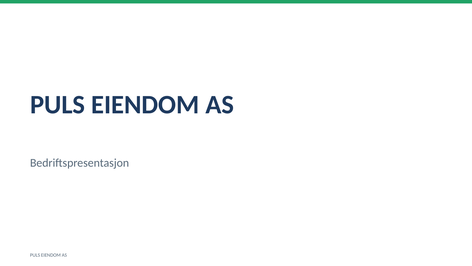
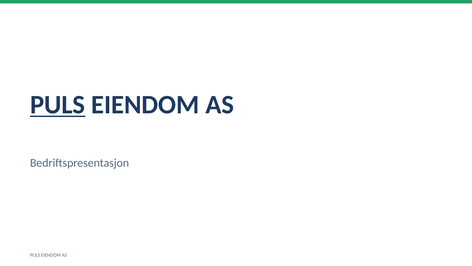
PULS at (58, 105) underline: none -> present
